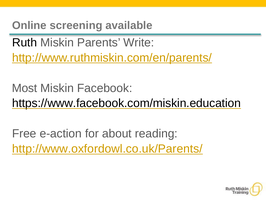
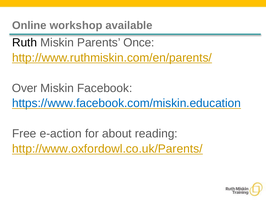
screening: screening -> workshop
Write: Write -> Once
Most: Most -> Over
https://www.facebook.com/miskin.education colour: black -> blue
